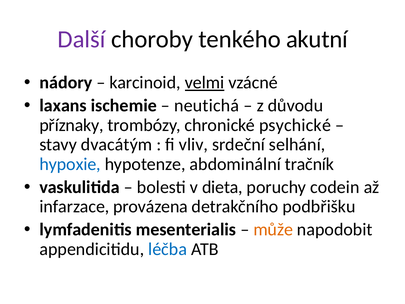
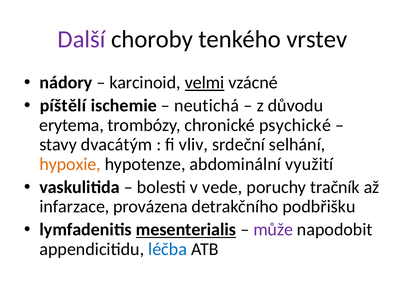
akutní: akutní -> vrstev
laxans: laxans -> píštělí
příznaky: příznaky -> erytema
hypoxie colour: blue -> orange
tračník: tračník -> využití
dieta: dieta -> vede
codein: codein -> tračník
mesenterialis underline: none -> present
může colour: orange -> purple
